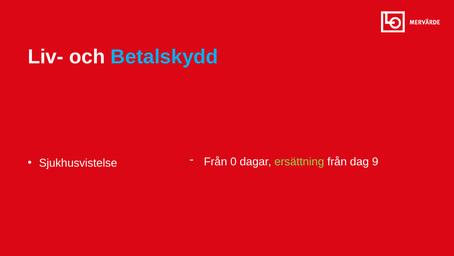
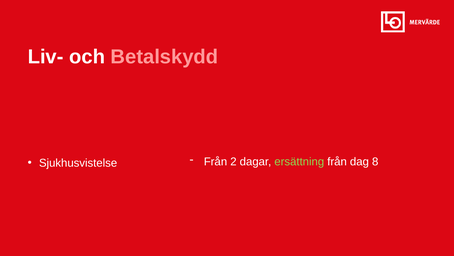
Betalskydd colour: light blue -> pink
0: 0 -> 2
9: 9 -> 8
